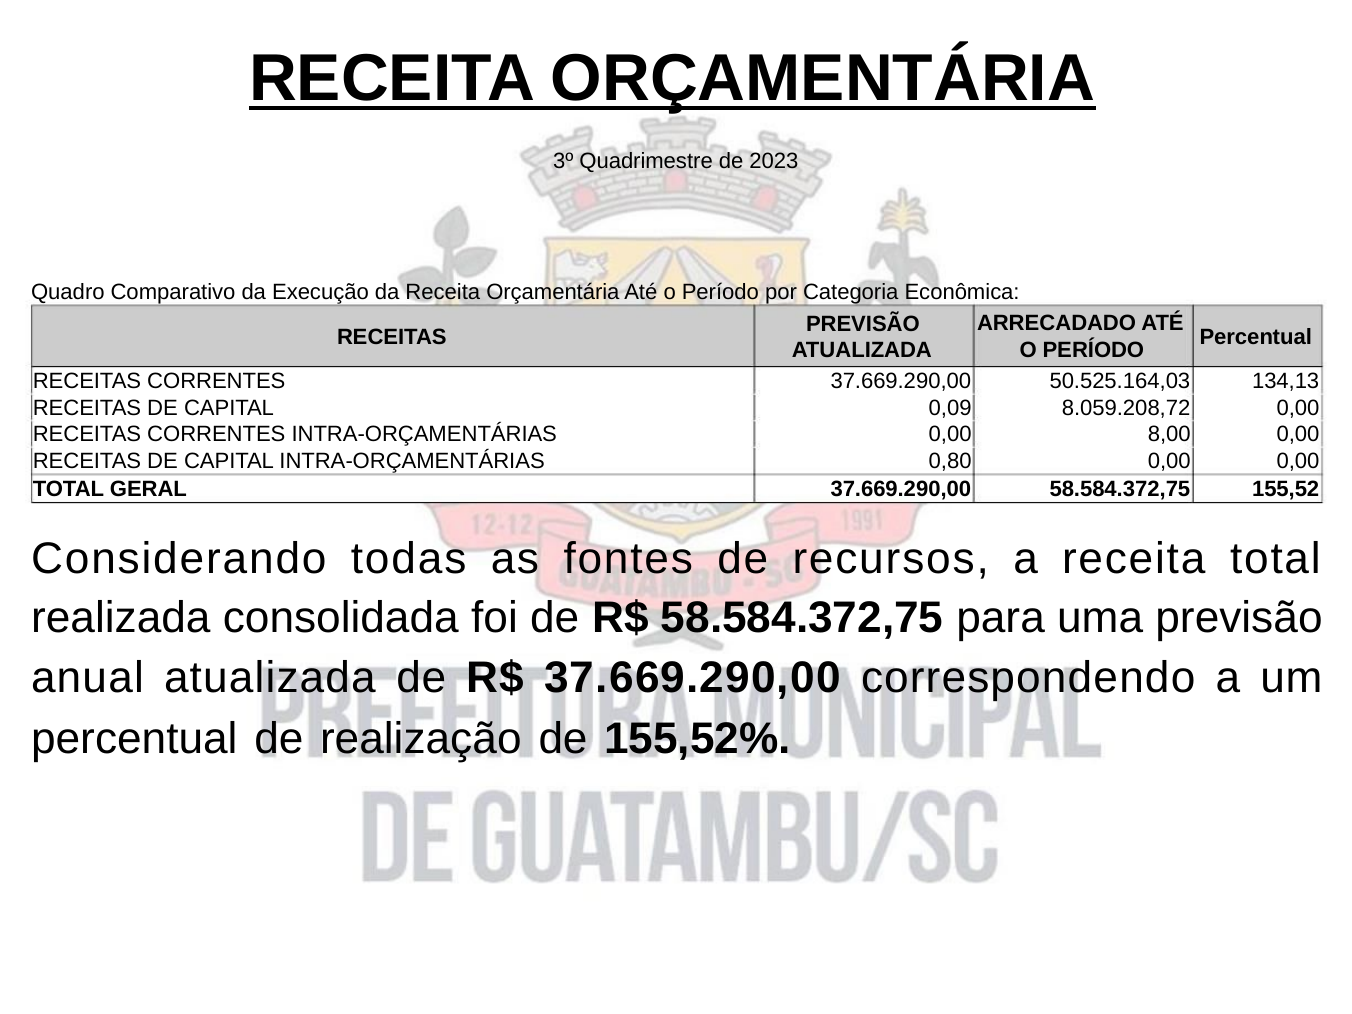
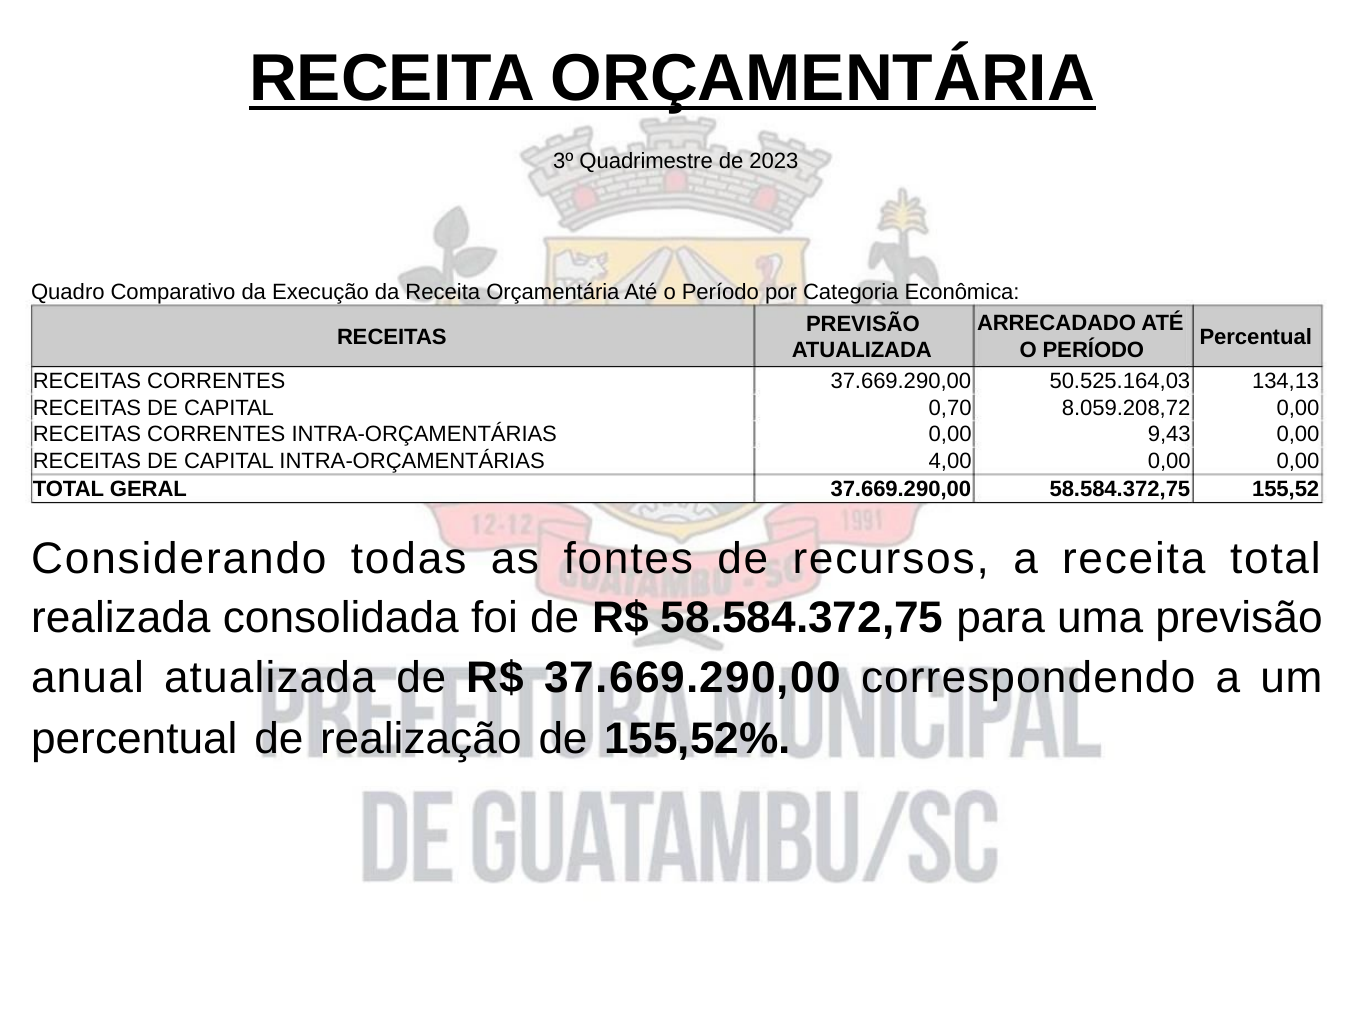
0,09: 0,09 -> 0,70
8,00: 8,00 -> 9,43
0,80: 0,80 -> 4,00
